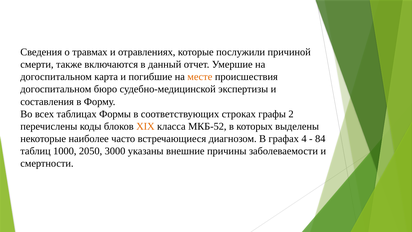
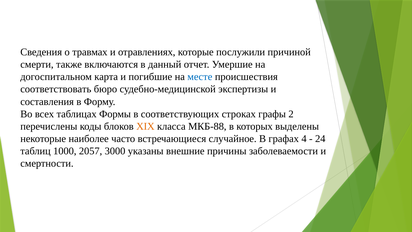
месте colour: orange -> blue
догоспитальном at (56, 89): догоспитальном -> соответствовать
МКБ-52: МКБ-52 -> МКБ-88
диагнозом: диагнозом -> случайное
84: 84 -> 24
2050: 2050 -> 2057
